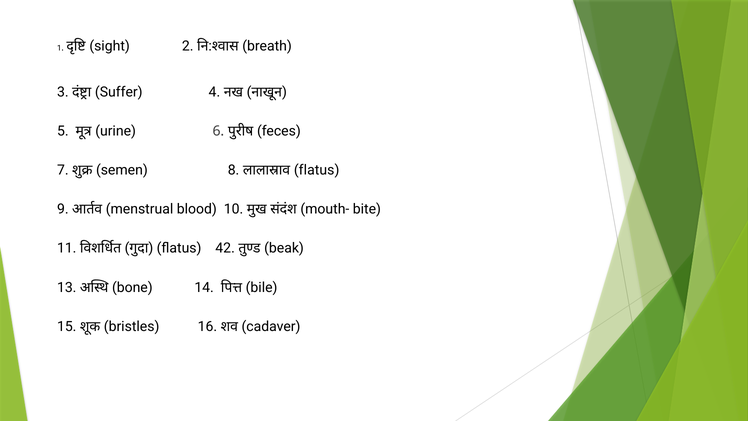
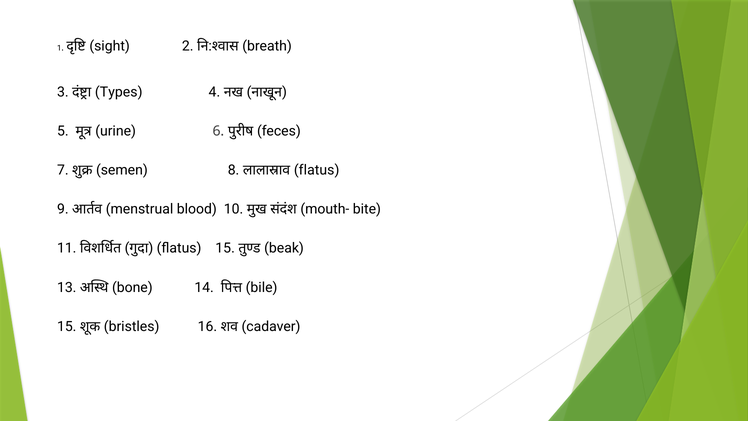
Suffer: Suffer -> Types
flatus 42: 42 -> 15
